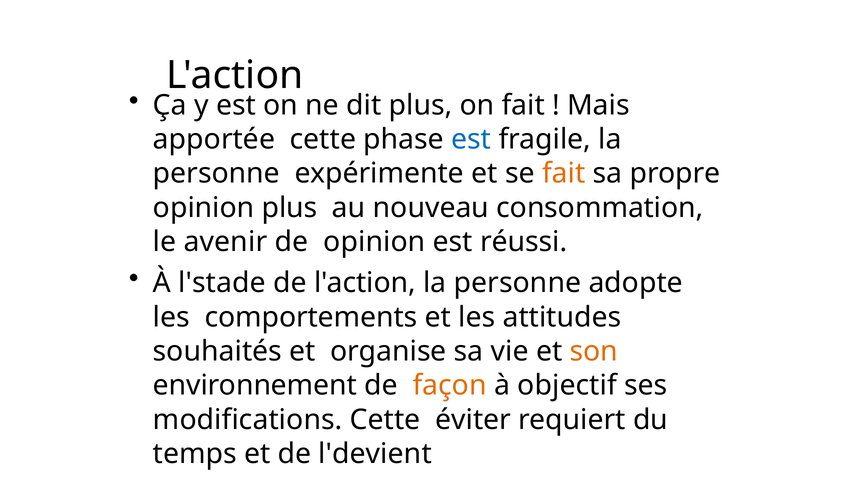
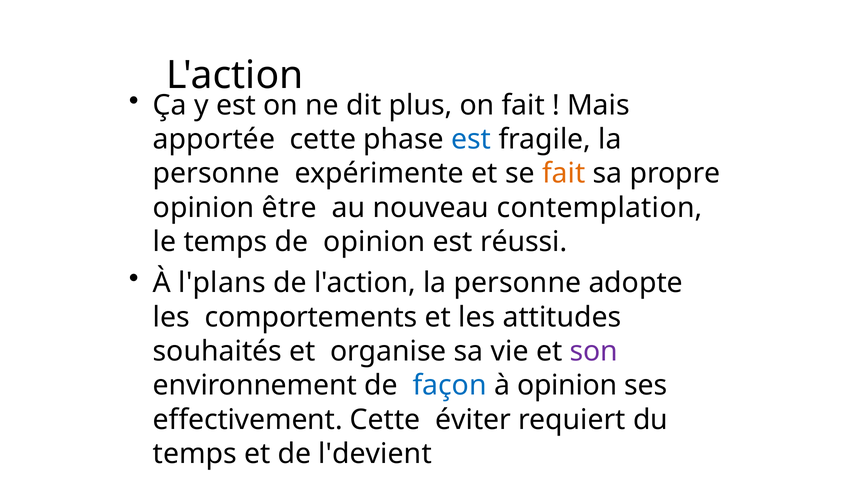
opinion plus: plus -> être
consommation: consommation -> contemplation
le avenir: avenir -> temps
l'stade: l'stade -> l'plans
son colour: orange -> purple
façon colour: orange -> blue
à objectif: objectif -> opinion
modifications: modifications -> effectivement
